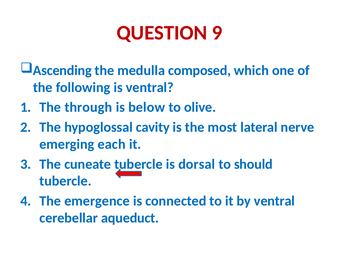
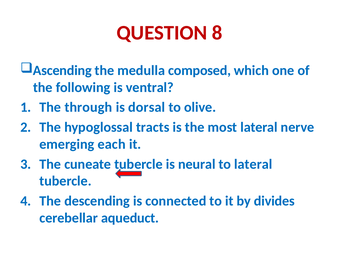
9: 9 -> 8
below: below -> dorsal
cavity: cavity -> tracts
dorsal: dorsal -> neural
to should: should -> lateral
emergence: emergence -> descending
by ventral: ventral -> divides
